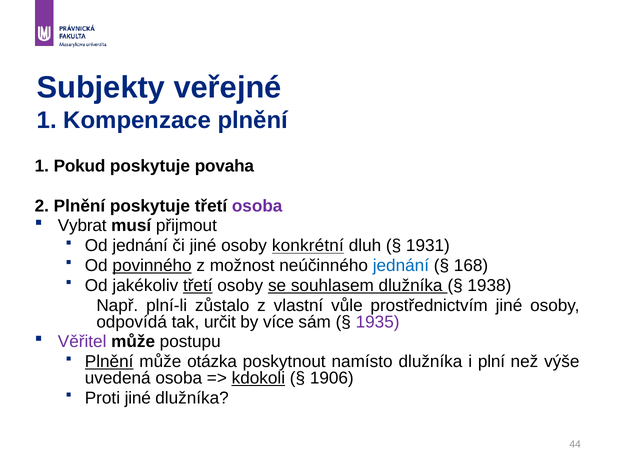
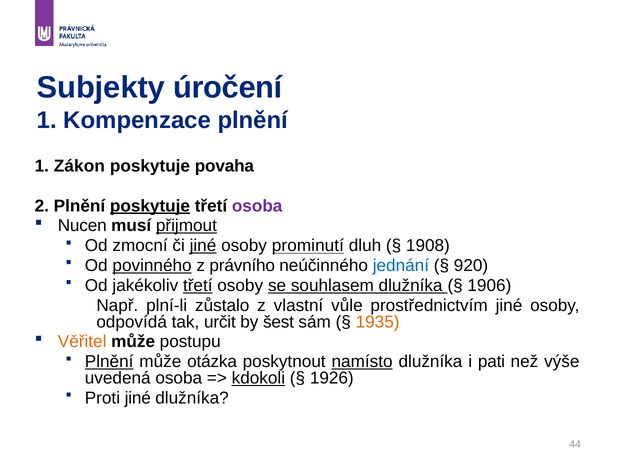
veřejné: veřejné -> úročení
Pokud: Pokud -> Zákon
poskytuje at (150, 206) underline: none -> present
Vybrat: Vybrat -> Nucen
přijmout underline: none -> present
Od jednání: jednání -> zmocní
jiné at (203, 246) underline: none -> present
konkrétní: konkrétní -> prominutí
1931: 1931 -> 1908
možnost: možnost -> právního
168: 168 -> 920
1938: 1938 -> 1906
více: více -> šest
1935 colour: purple -> orange
Věřitel colour: purple -> orange
namísto underline: none -> present
plní: plní -> pati
1906: 1906 -> 1926
